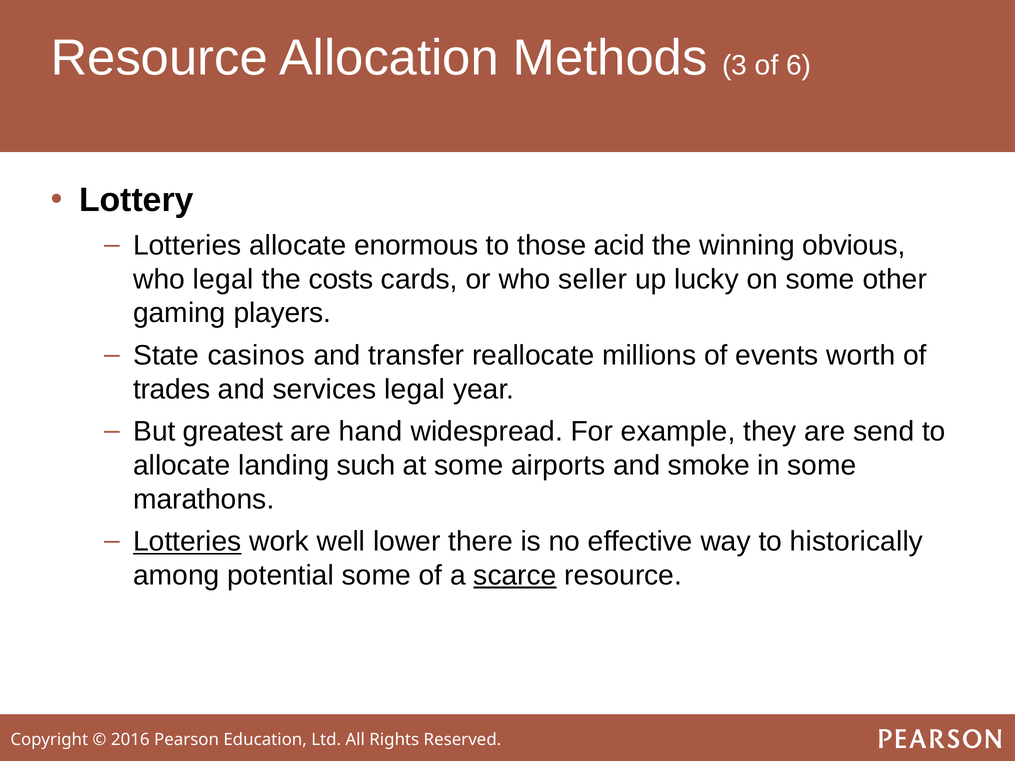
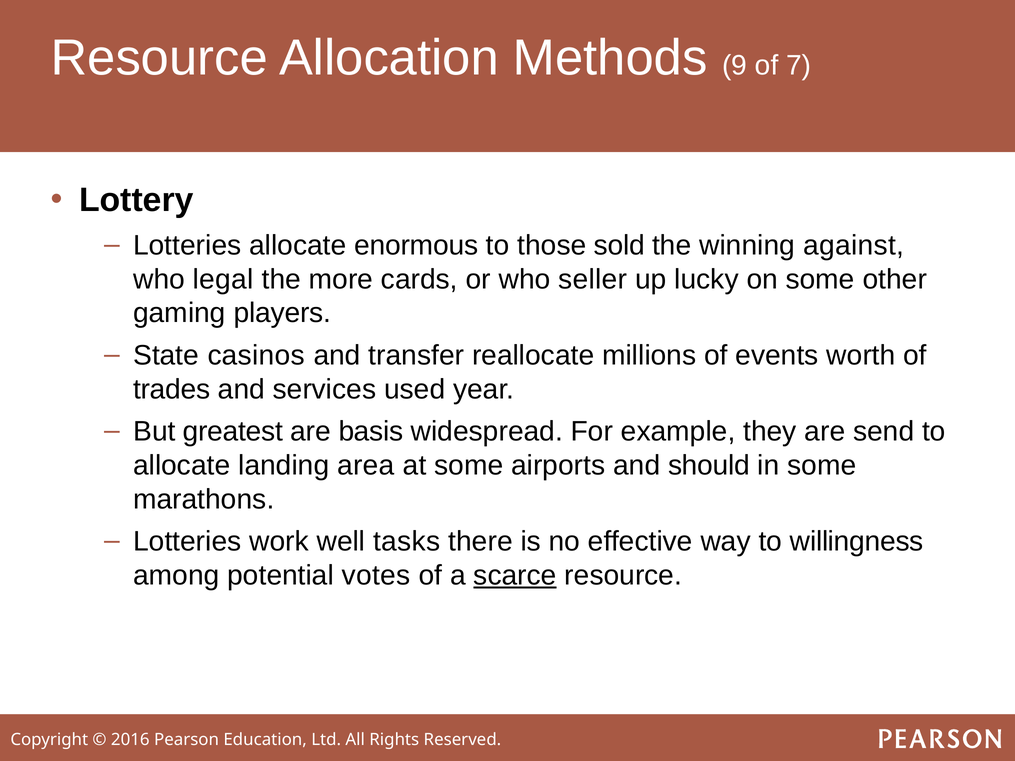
3: 3 -> 9
6: 6 -> 7
acid: acid -> sold
obvious: obvious -> against
costs: costs -> more
services legal: legal -> used
hand: hand -> basis
such: such -> area
smoke: smoke -> should
Lotteries at (187, 542) underline: present -> none
lower: lower -> tasks
historically: historically -> willingness
potential some: some -> votes
